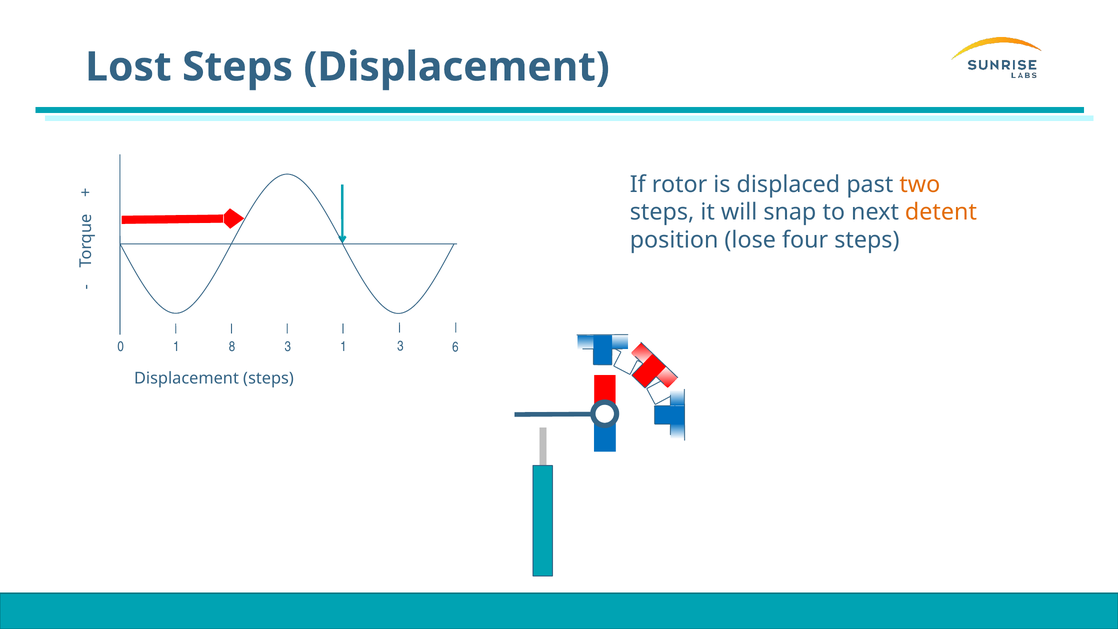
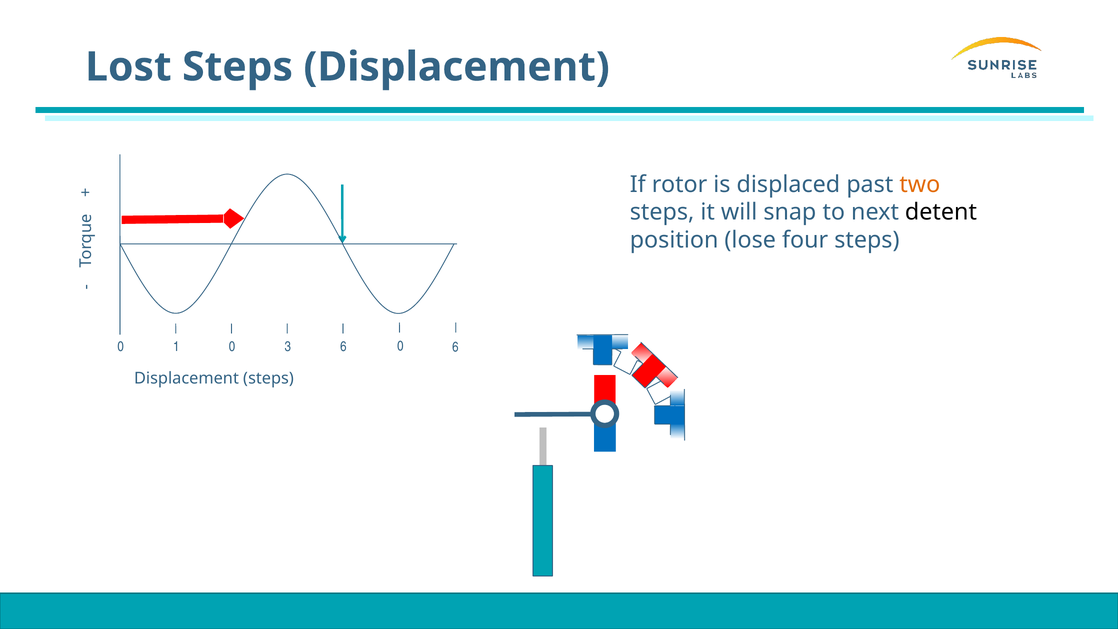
detent colour: orange -> black
1 8: 8 -> 0
3 1: 1 -> 6
0 3: 3 -> 0
